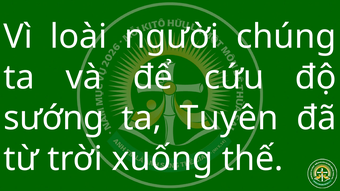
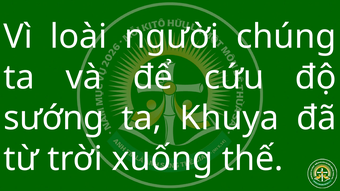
Tuyên: Tuyên -> Khuya
